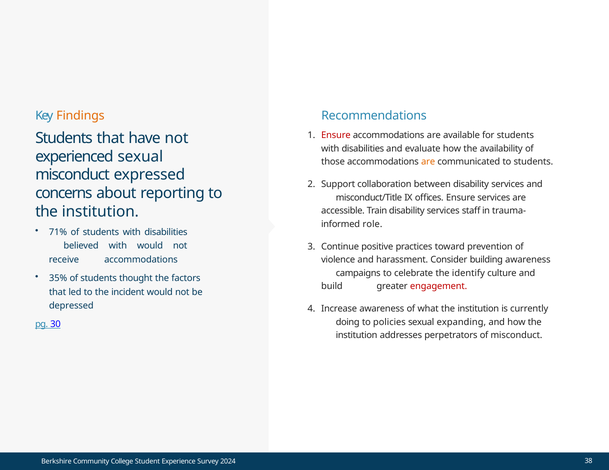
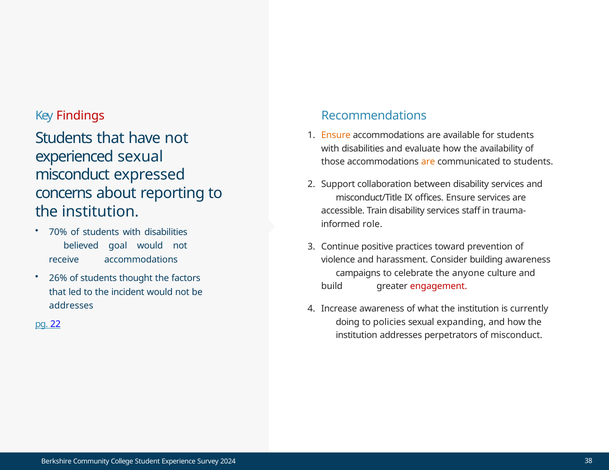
Findings colour: orange -> red
Ensure at (336, 135) colour: red -> orange
71%: 71% -> 70%
believed with: with -> goal
identify: identify -> anyone
35%: 35% -> 26%
depressed at (71, 306): depressed -> addresses
30: 30 -> 22
